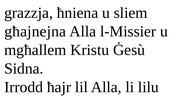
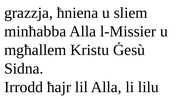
għajnejna: għajnejna -> minħabba
